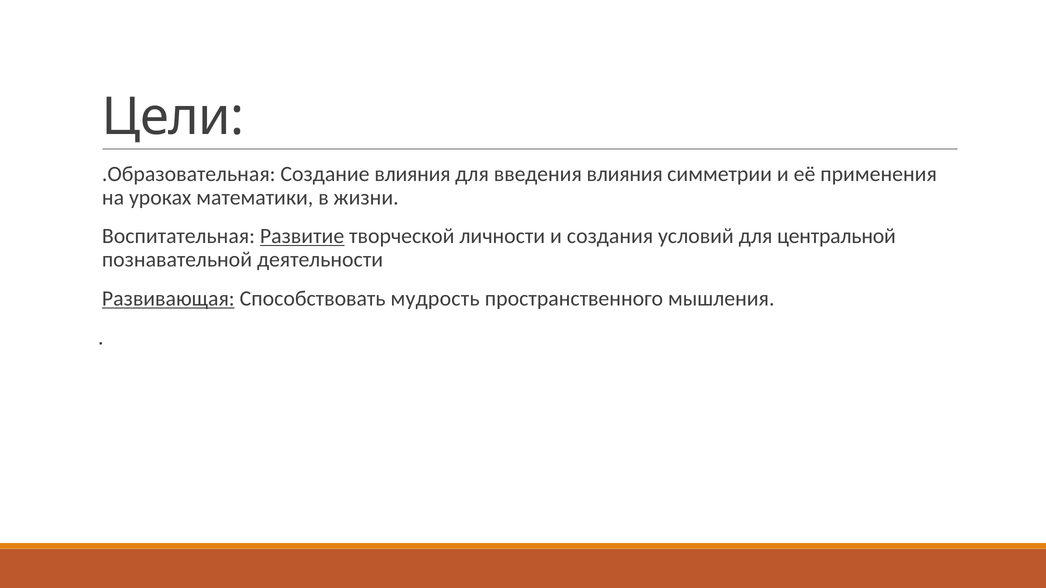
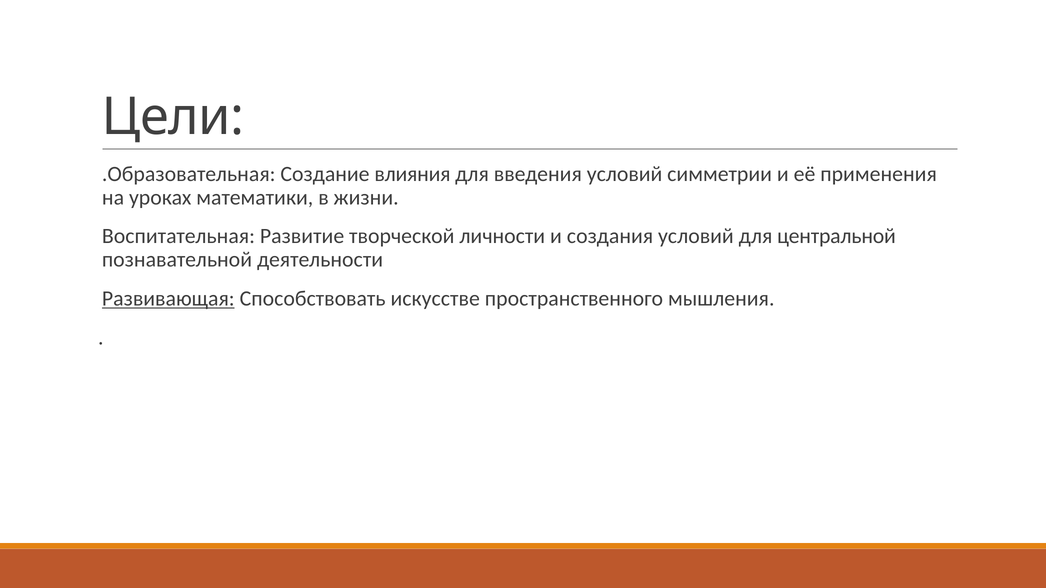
введения влияния: влияния -> условий
Развитие underline: present -> none
мудрость: мудрость -> искусстве
